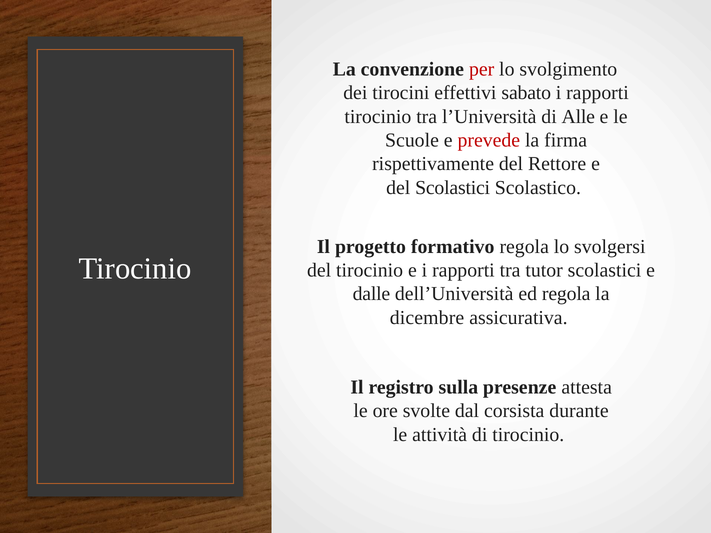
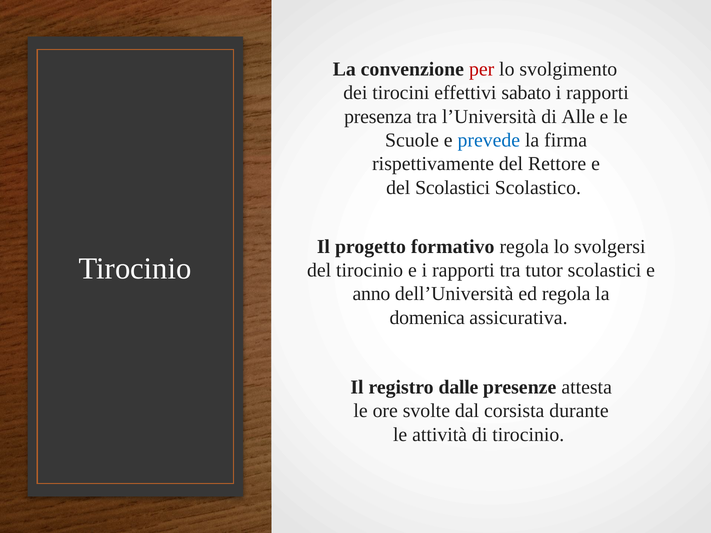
tirocinio at (378, 117): tirocinio -> presenza
prevede colour: red -> blue
dalle: dalle -> anno
dicembre: dicembre -> domenica
sulla: sulla -> dalle
